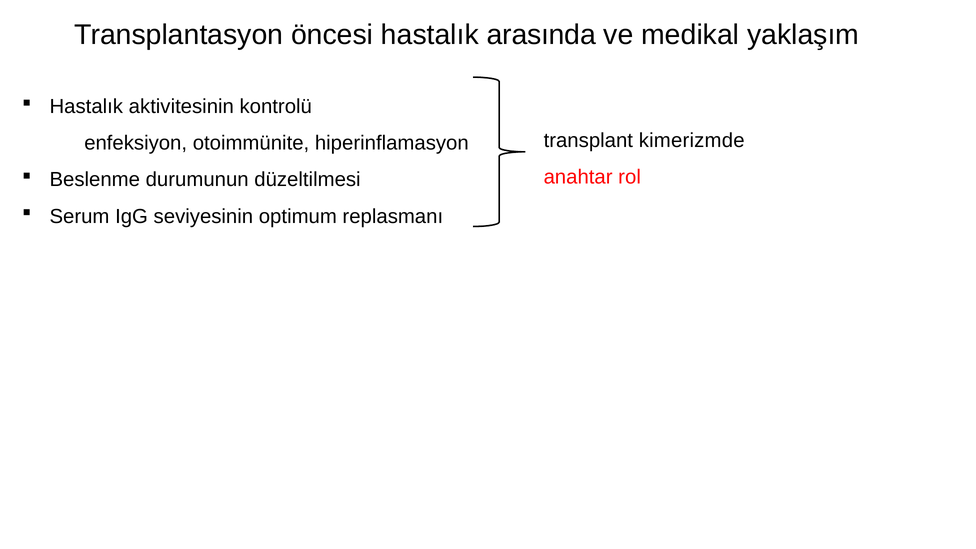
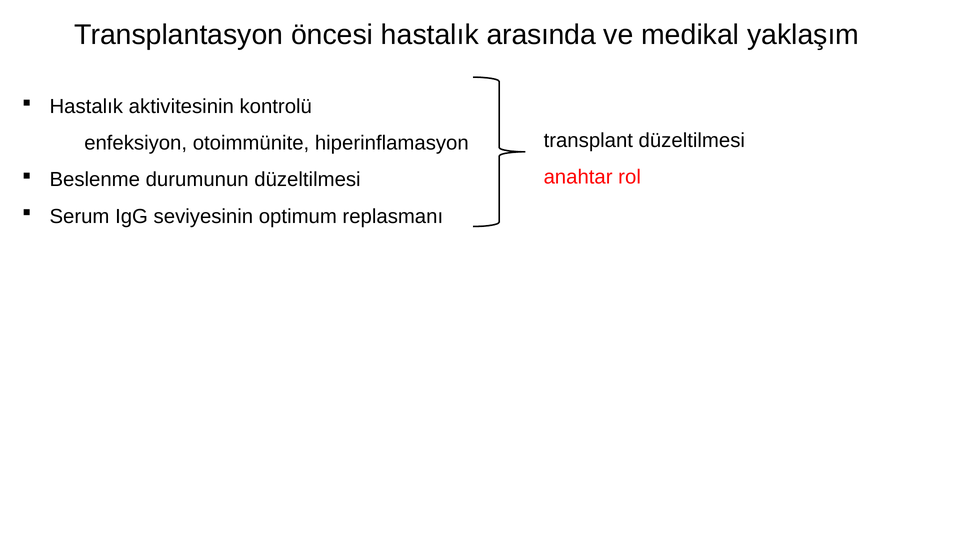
transplant kimerizmde: kimerizmde -> düzeltilmesi
